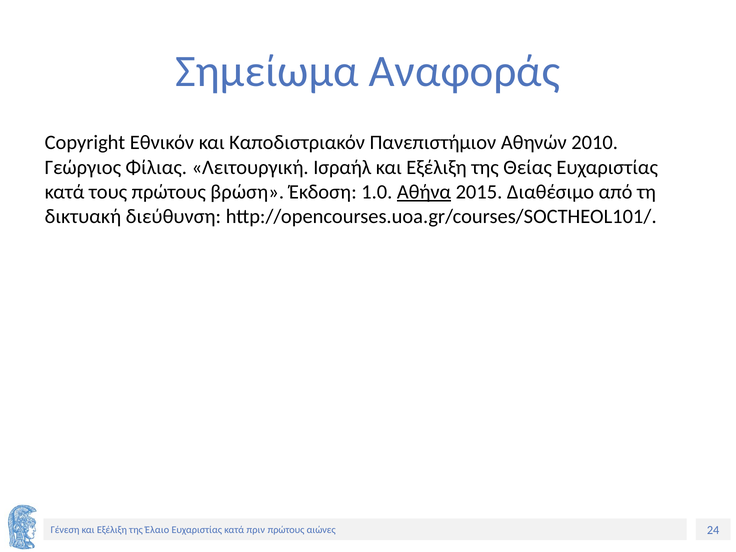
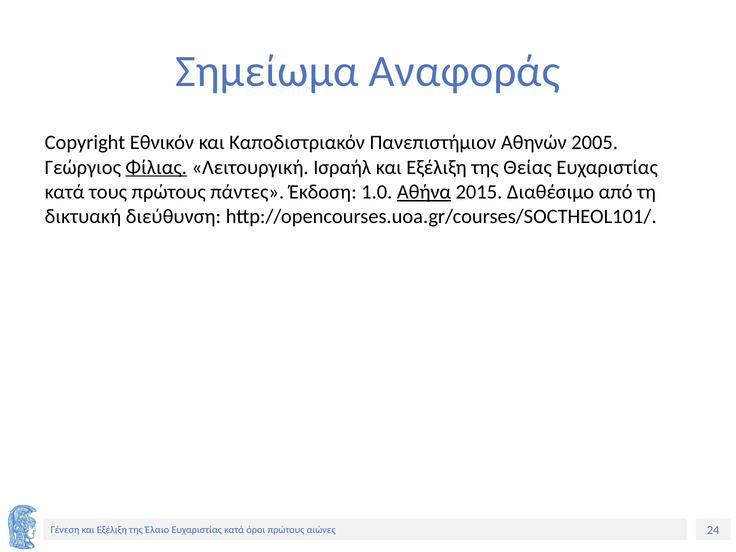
2010: 2010 -> 2005
Φίλιας underline: none -> present
βρώση: βρώση -> πάντες
πριν: πριν -> όροι
